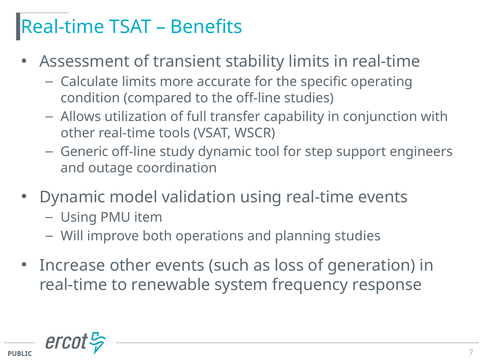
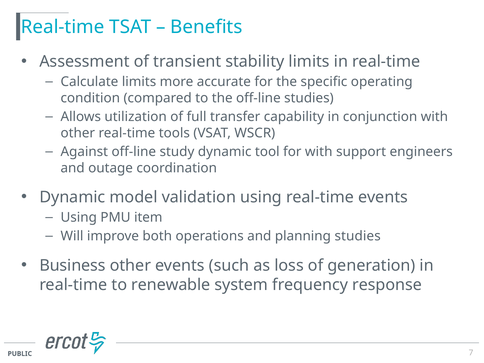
Generic: Generic -> Against
for step: step -> with
Increase: Increase -> Business
